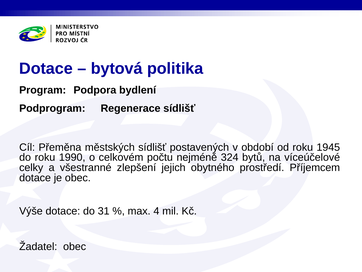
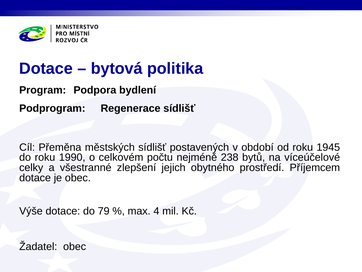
324: 324 -> 238
31: 31 -> 79
